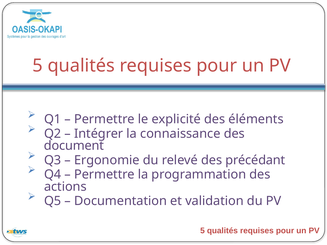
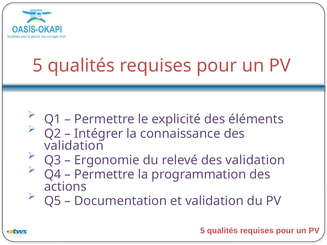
document at (74, 146): document -> validation
relevé des précédant: précédant -> validation
